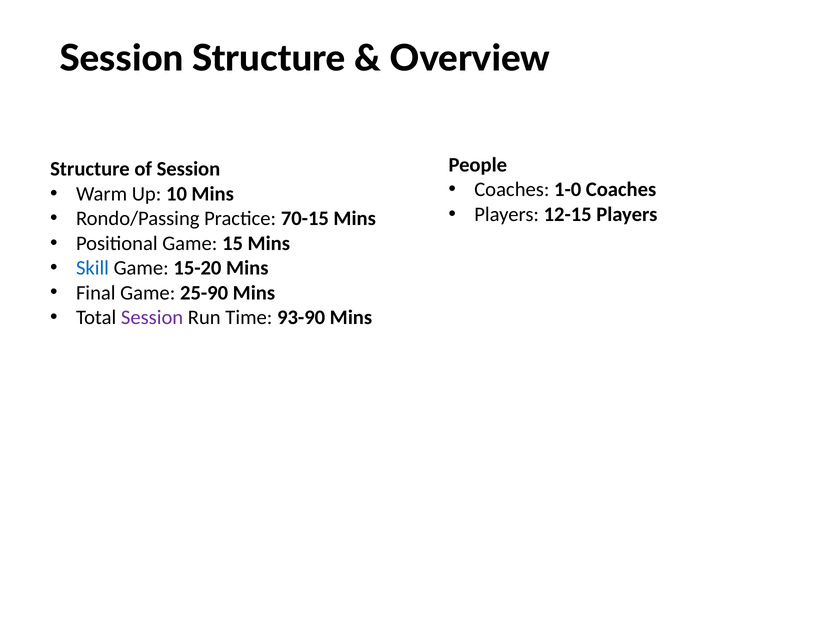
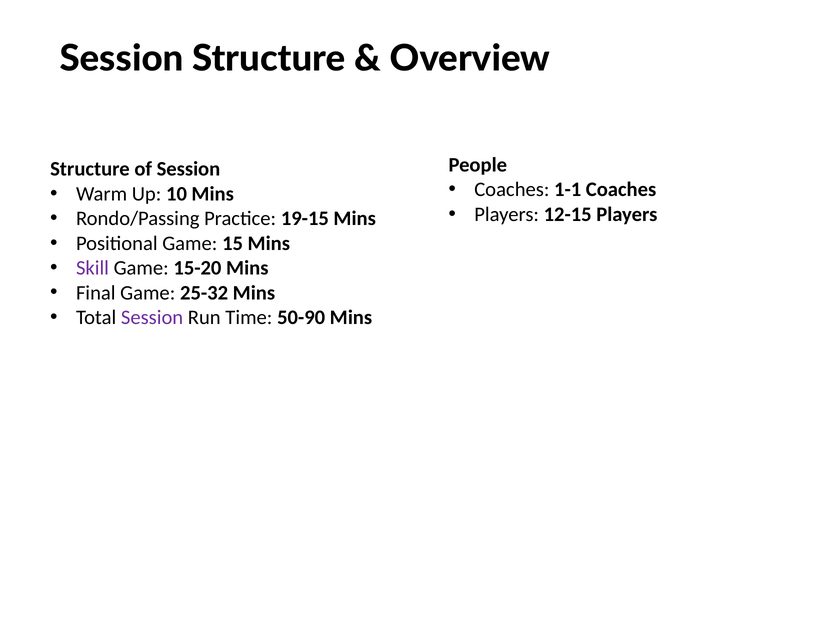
1-0: 1-0 -> 1-1
70-15: 70-15 -> 19-15
Skill colour: blue -> purple
25-90: 25-90 -> 25-32
93-90: 93-90 -> 50-90
